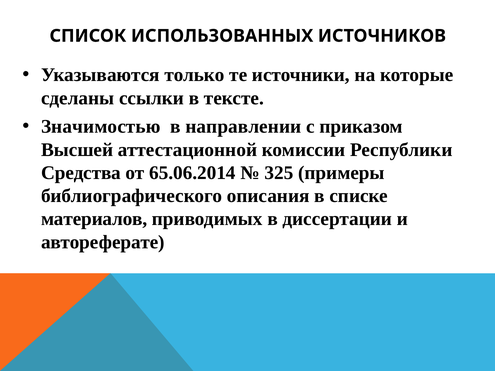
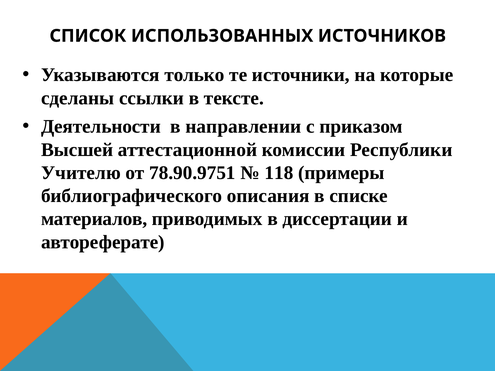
Значимостью: Значимостью -> Деятельности
Средства: Средства -> Учителю
65.06.2014: 65.06.2014 -> 78.90.9751
325: 325 -> 118
